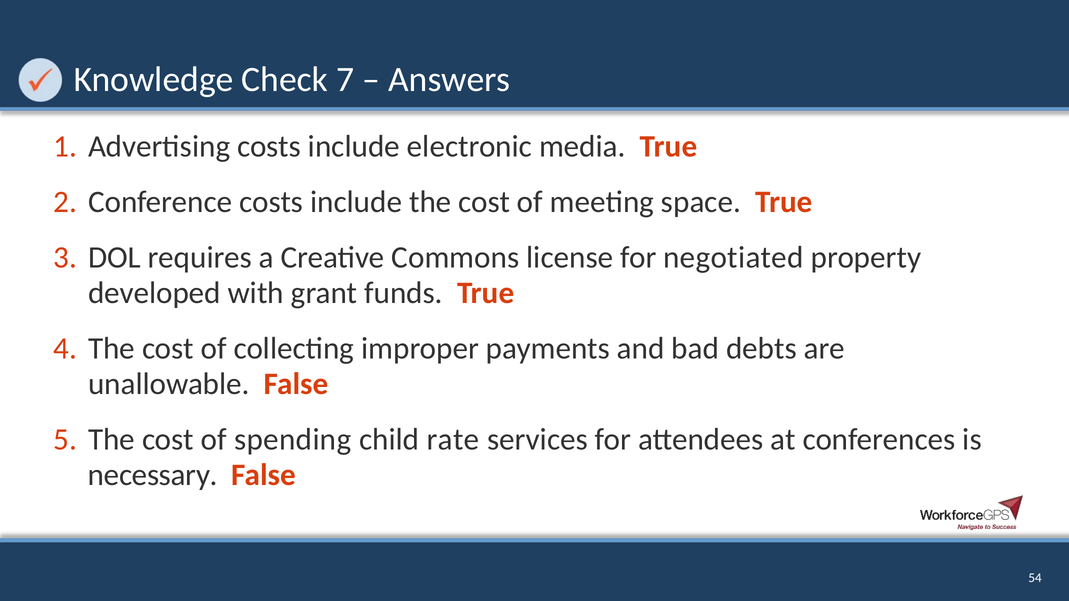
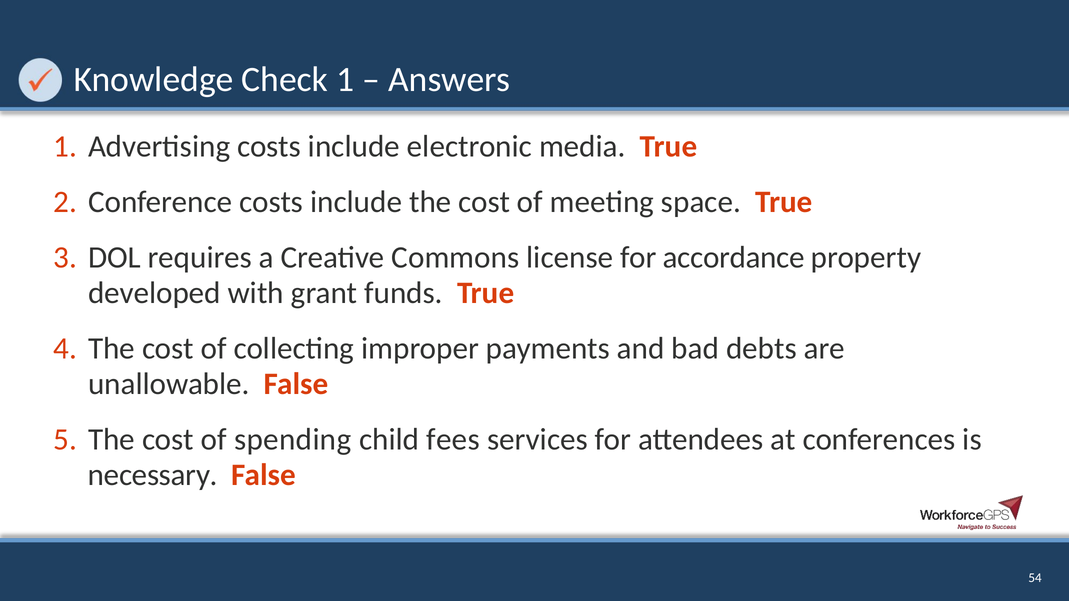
Check 7: 7 -> 1
negotiated: negotiated -> accordance
rate: rate -> fees
